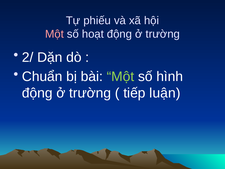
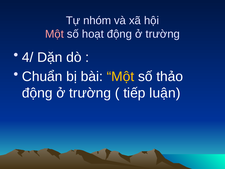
phiếu: phiếu -> nhóm
2/: 2/ -> 4/
Một at (120, 76) colour: light green -> yellow
hình: hình -> thảo
